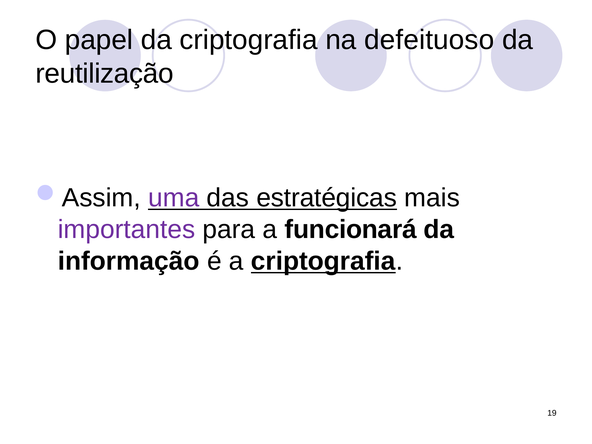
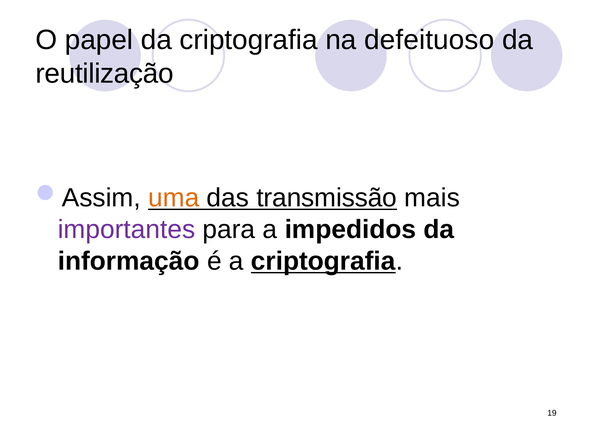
uma colour: purple -> orange
estratégicas: estratégicas -> transmissão
funcionará: funcionará -> impedidos
